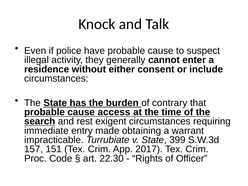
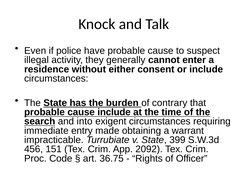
cause access: access -> include
rest: rest -> into
157: 157 -> 456
2017: 2017 -> 2092
22.30: 22.30 -> 36.75
